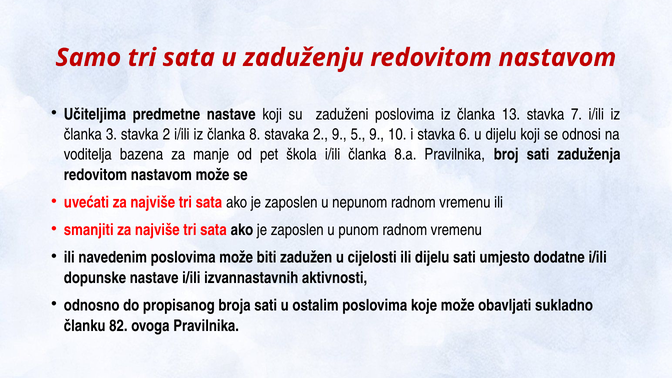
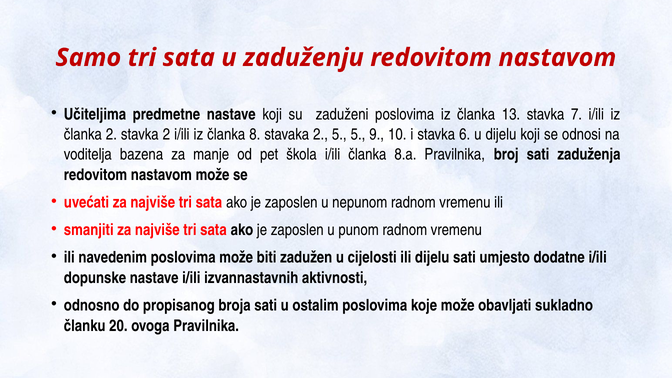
članka 3: 3 -> 2
2 9: 9 -> 5
82: 82 -> 20
